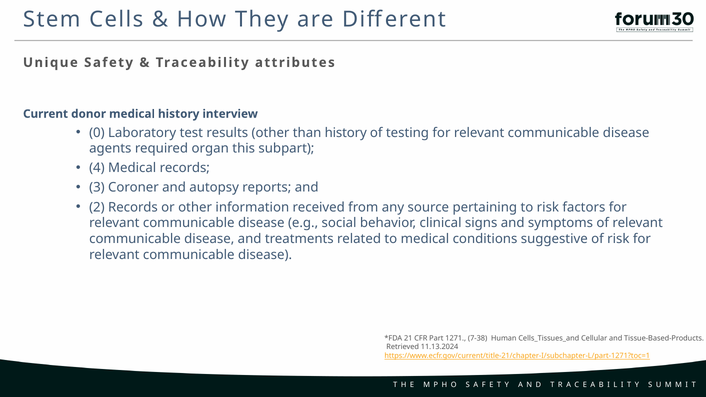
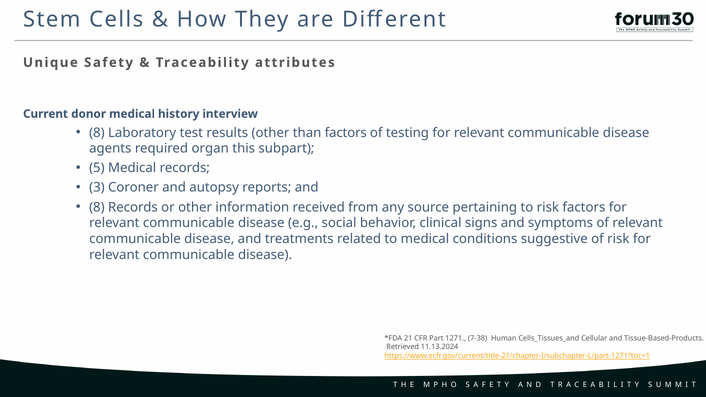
0 at (97, 133): 0 -> 8
than history: history -> factors
4: 4 -> 5
2 at (97, 207): 2 -> 8
